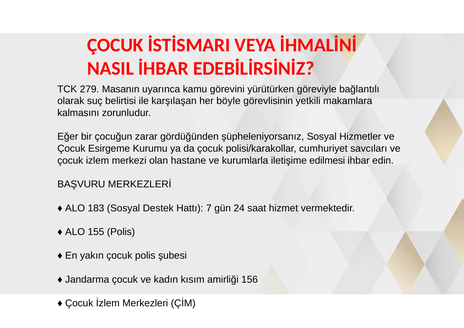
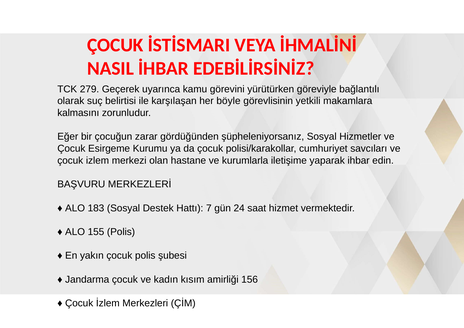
Masanın: Masanın -> Geçerek
edilmesi: edilmesi -> yaparak
